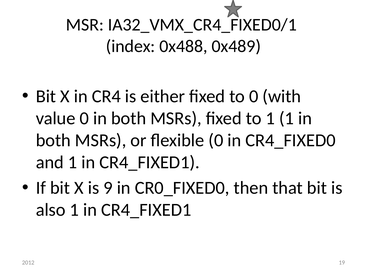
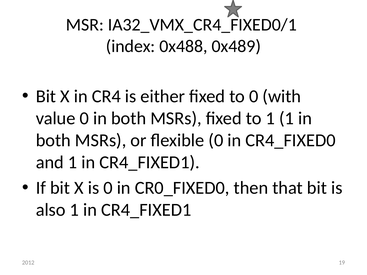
is 9: 9 -> 0
